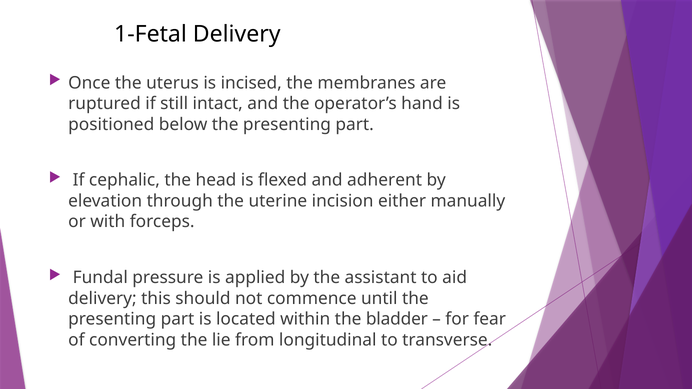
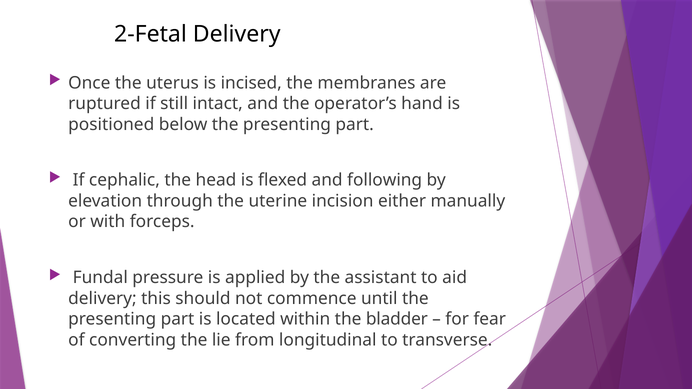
1-Fetal: 1-Fetal -> 2-Fetal
adherent: adherent -> following
